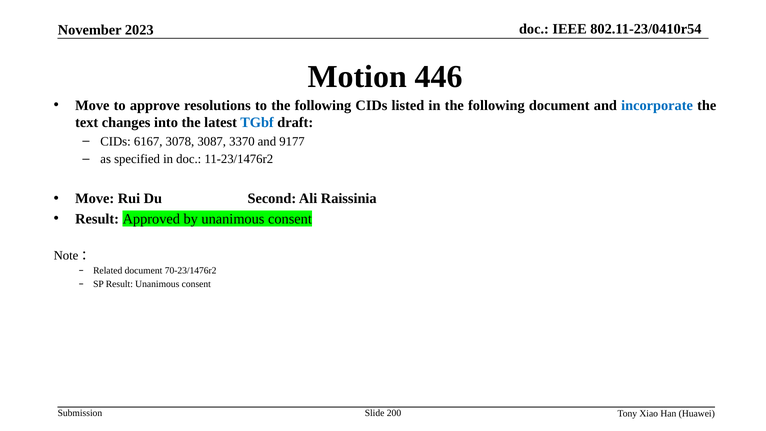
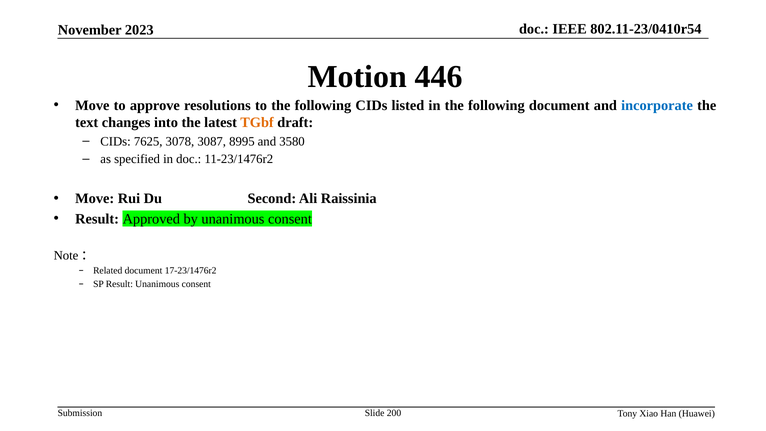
TGbf colour: blue -> orange
6167: 6167 -> 7625
3370: 3370 -> 8995
9177: 9177 -> 3580
70-23/1476r2: 70-23/1476r2 -> 17-23/1476r2
